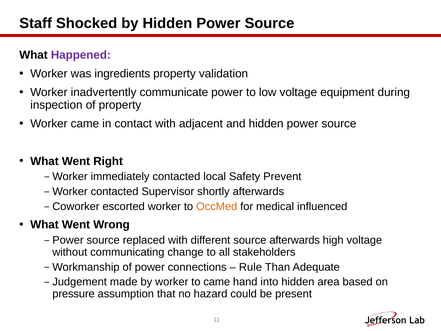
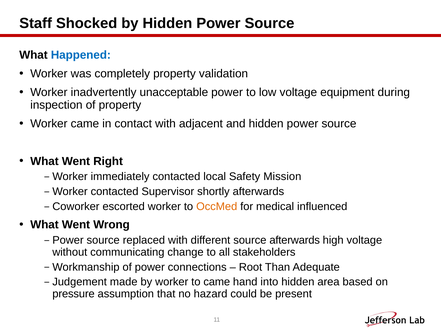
Happened colour: purple -> blue
ingredients: ingredients -> completely
communicate: communicate -> unacceptable
Prevent: Prevent -> Mission
Rule: Rule -> Root
